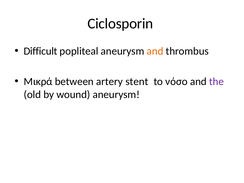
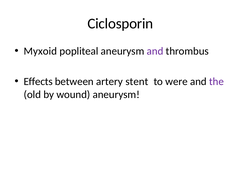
Difficult: Difficult -> Myxoid
and at (155, 51) colour: orange -> purple
Μικρά: Μικρά -> Effects
νόσο: νόσο -> were
